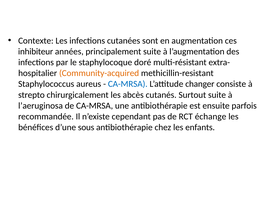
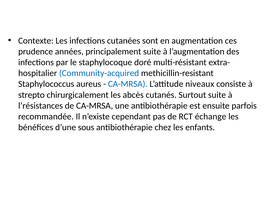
inhibiteur: inhibiteur -> prudence
Community-acquired colour: orange -> blue
changer: changer -> niveaux
l’aeruginosa: l’aeruginosa -> l’résistances
